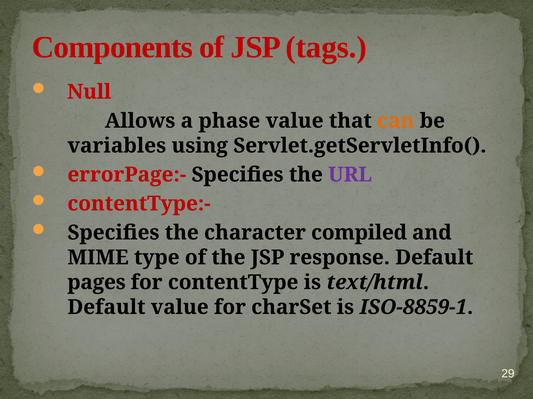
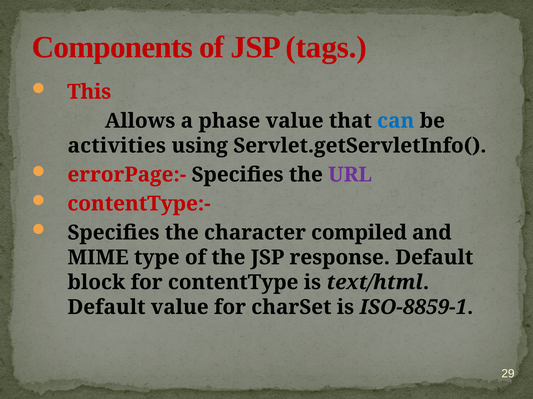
Null: Null -> This
can colour: orange -> blue
variables: variables -> activities
pages: pages -> block
